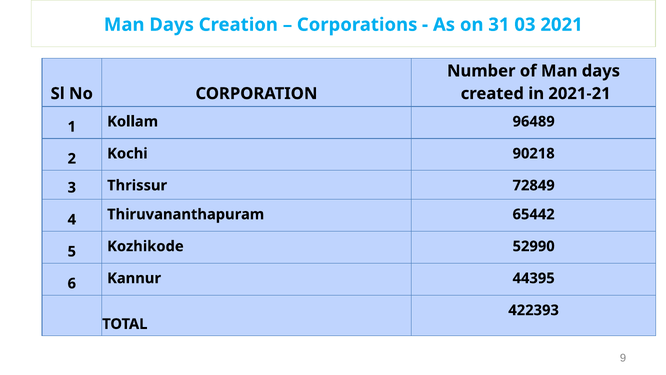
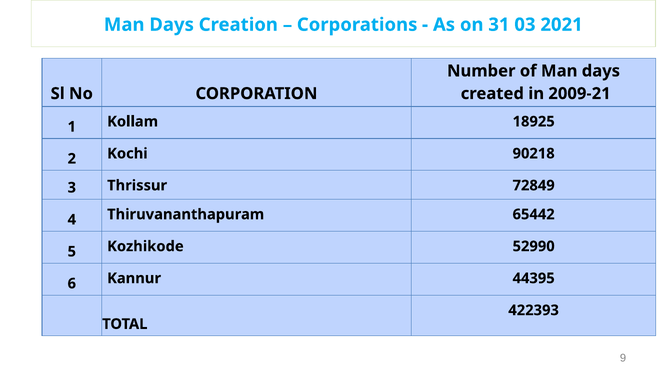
2021-21: 2021-21 -> 2009-21
96489: 96489 -> 18925
